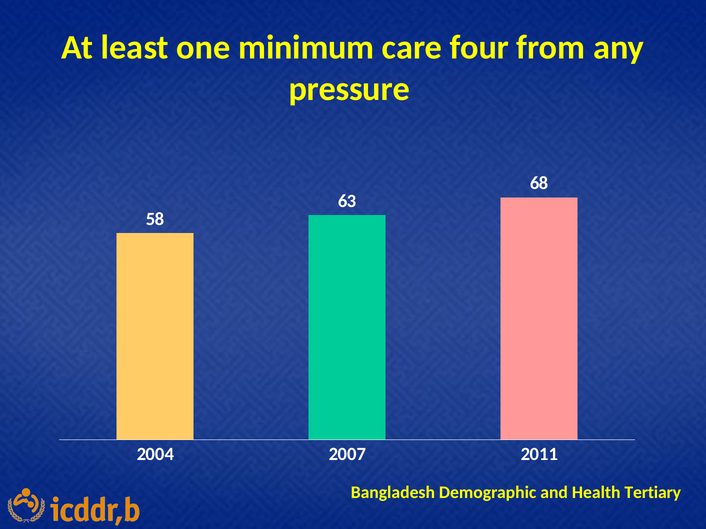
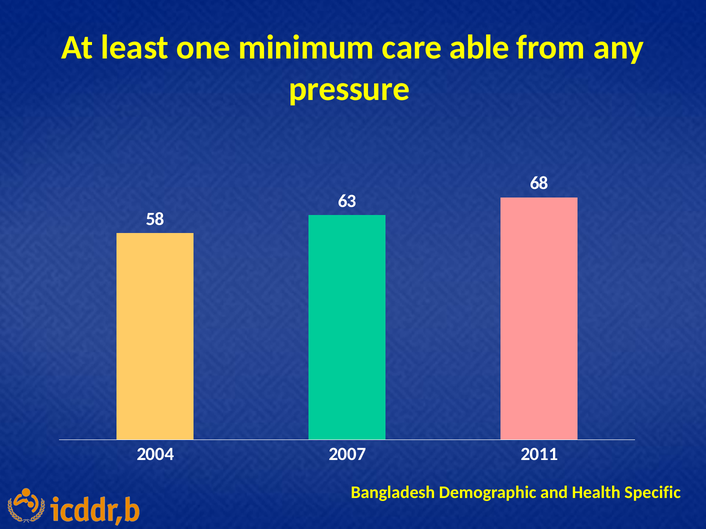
four: four -> able
Tertiary: Tertiary -> Specific
